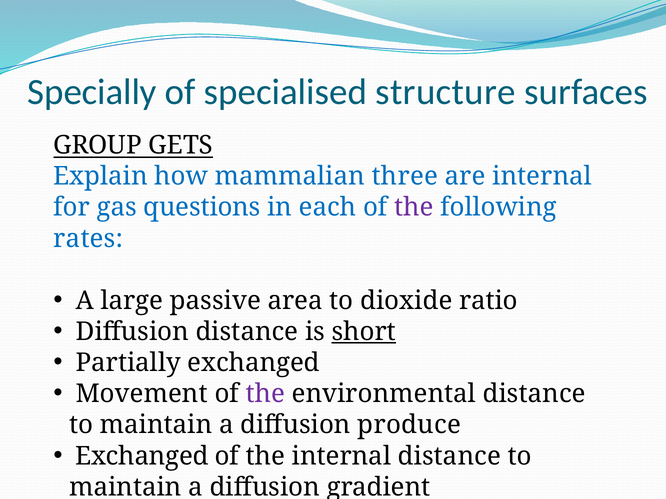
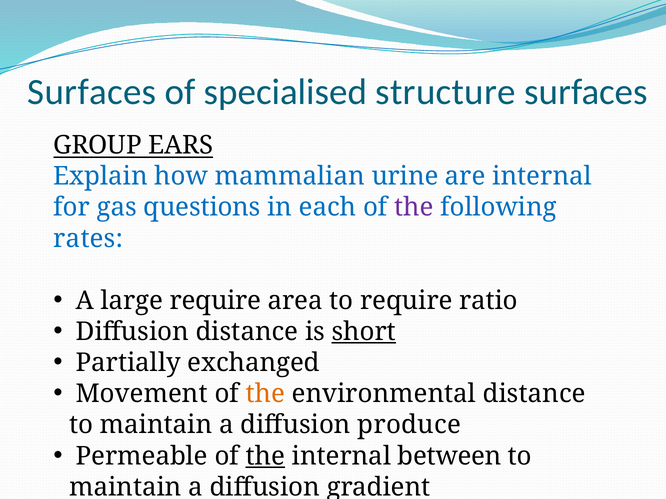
Specially at (92, 92): Specially -> Surfaces
GETS: GETS -> EARS
three: three -> urine
large passive: passive -> require
to dioxide: dioxide -> require
the at (265, 394) colour: purple -> orange
Exchanged at (142, 456): Exchanged -> Permeable
the at (265, 456) underline: none -> present
internal distance: distance -> between
